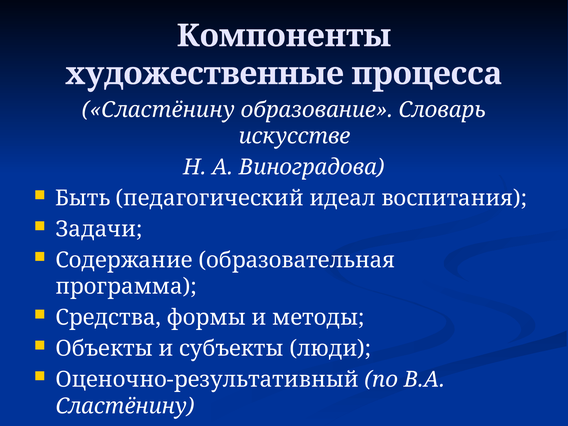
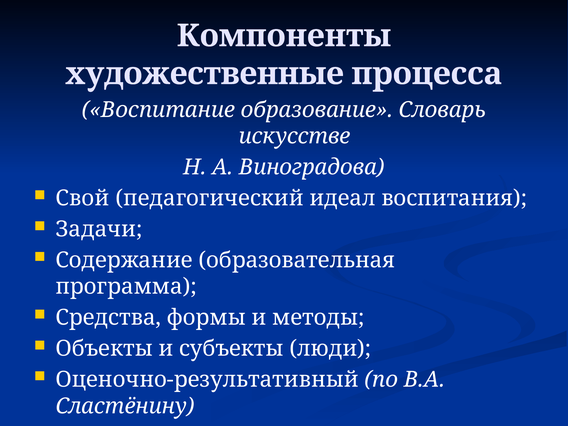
Сластёнину at (158, 110): Сластёнину -> Воспитание
Быть: Быть -> Свой
